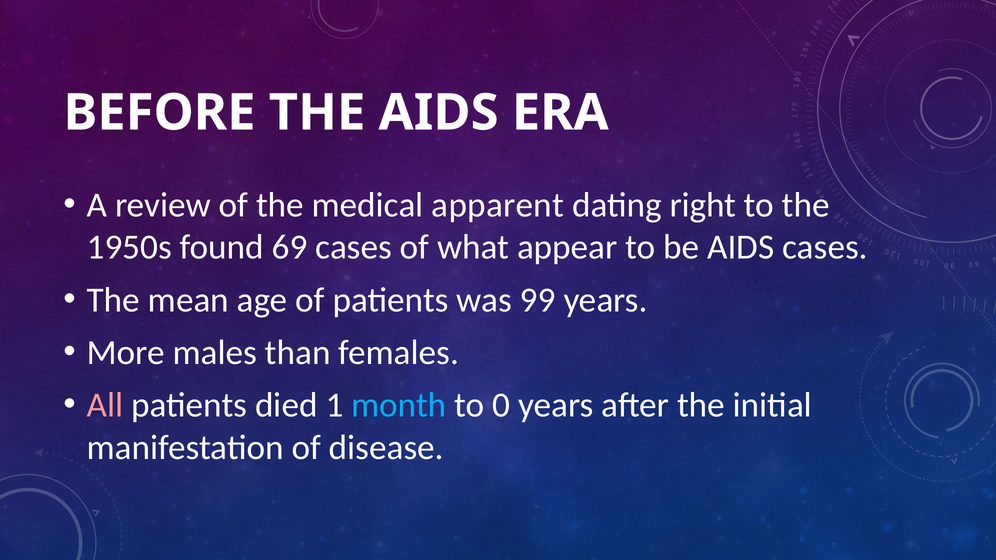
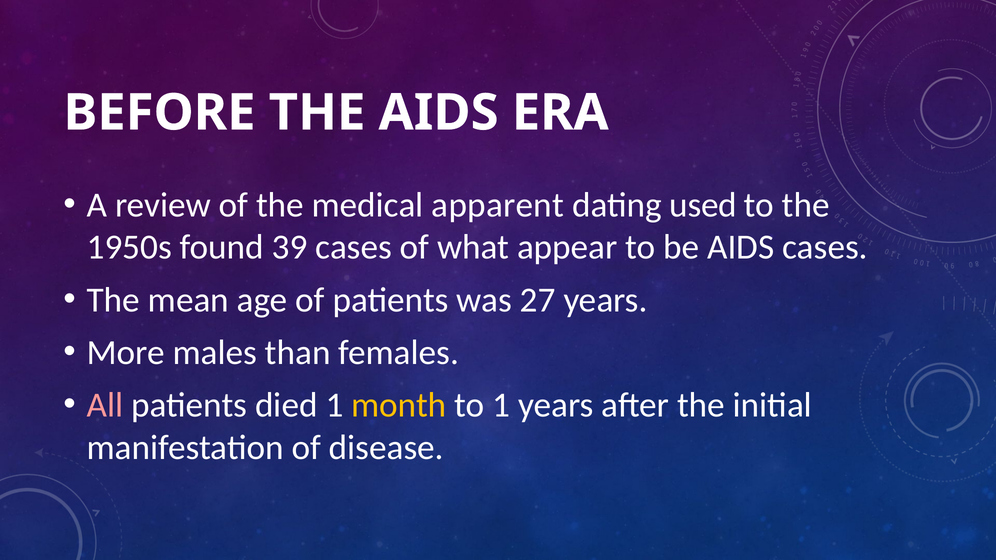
right: right -> used
69: 69 -> 39
99: 99 -> 27
month colour: light blue -> yellow
to 0: 0 -> 1
